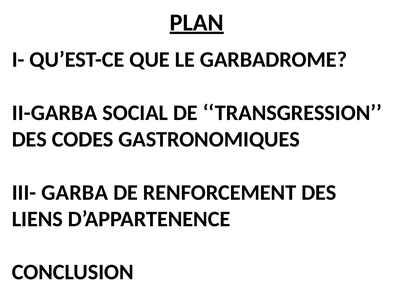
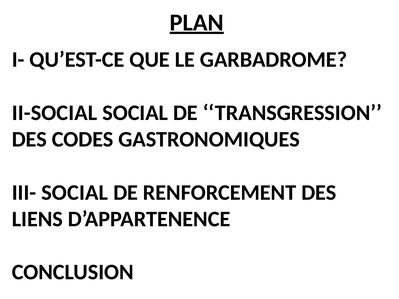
II-GARBA: II-GARBA -> II-SOCIAL
III- GARBA: GARBA -> SOCIAL
